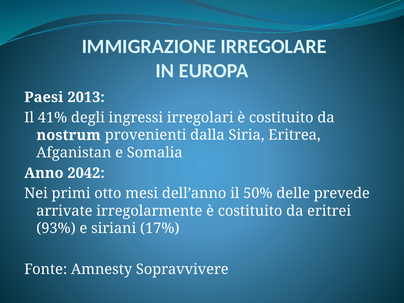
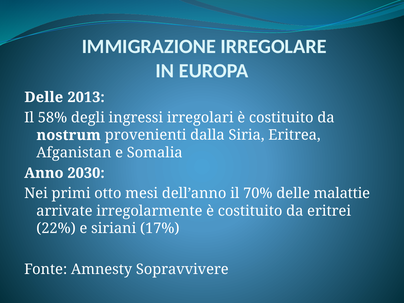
Paesi at (44, 97): Paesi -> Delle
41%: 41% -> 58%
2042: 2042 -> 2030
50%: 50% -> 70%
prevede: prevede -> malattie
93%: 93% -> 22%
